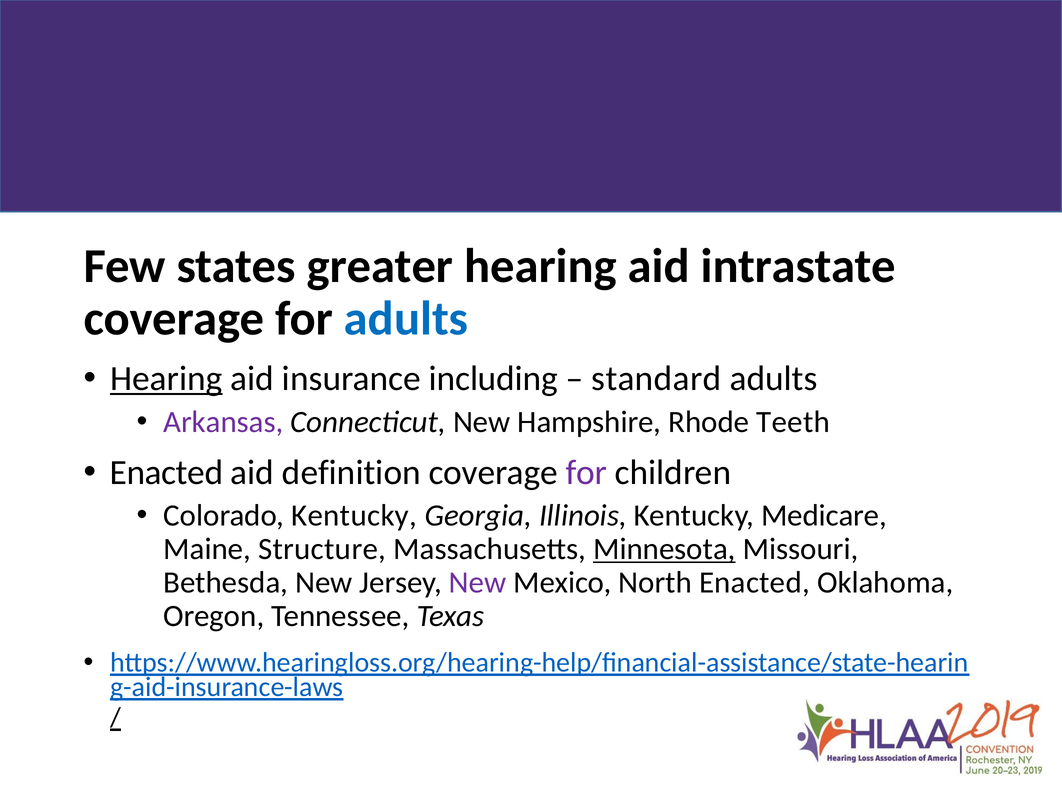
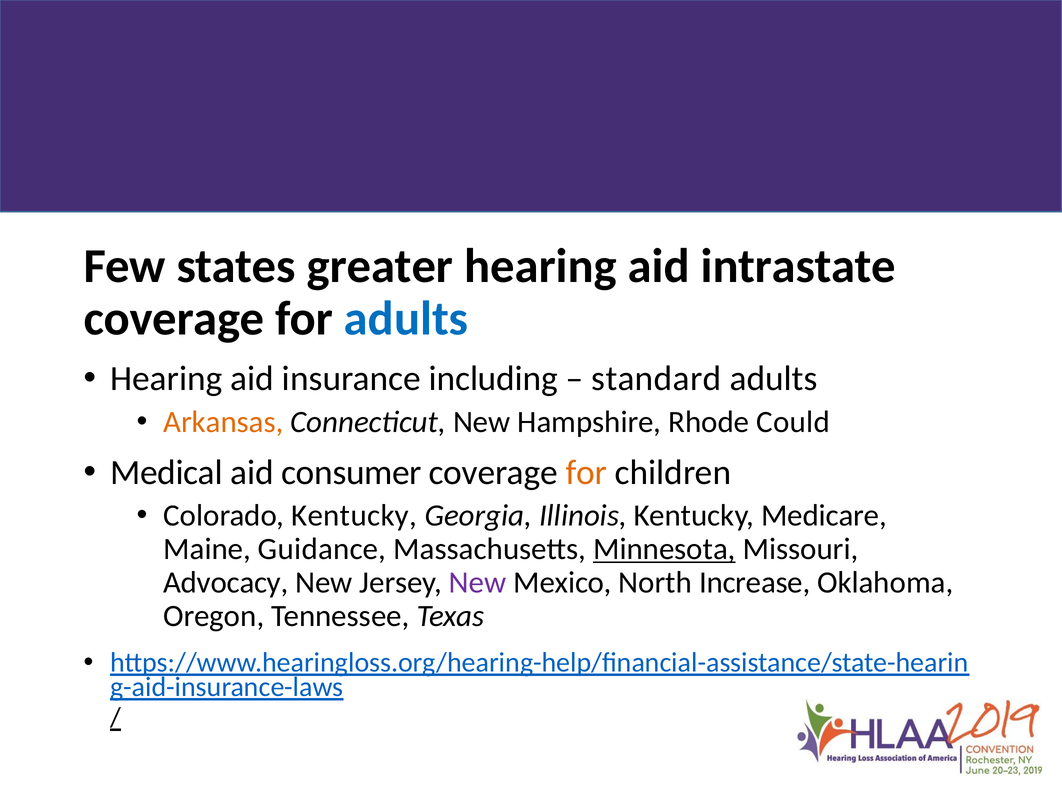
Hearing at (166, 379) underline: present -> none
Arkansas colour: purple -> orange
Teeth: Teeth -> Could
Enacted at (166, 473): Enacted -> Medical
definition: definition -> consumer
for at (586, 473) colour: purple -> orange
Structure: Structure -> Guidance
Bethesda: Bethesda -> Advocacy
North Enacted: Enacted -> Increase
